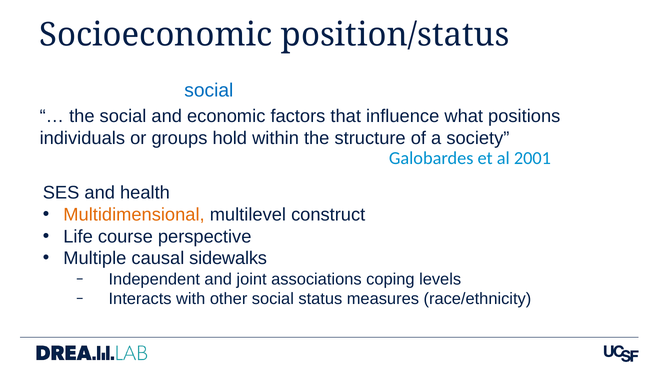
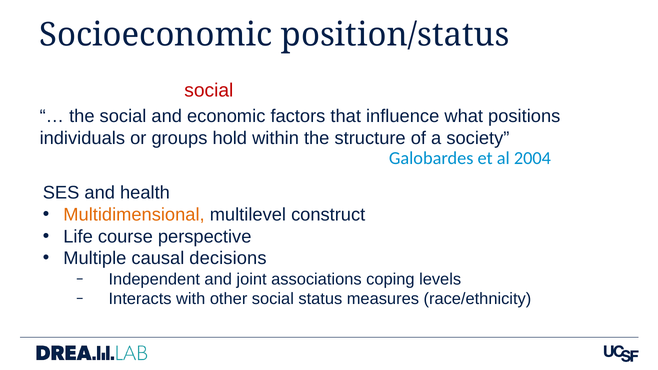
social at (209, 91) colour: blue -> red
2001: 2001 -> 2004
sidewalks: sidewalks -> decisions
